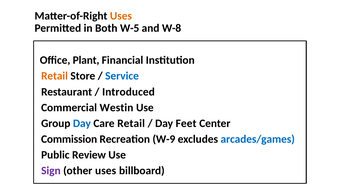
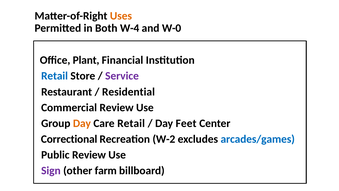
W-5: W-5 -> W-4
W-8: W-8 -> W-0
Retail at (55, 76) colour: orange -> blue
Service colour: blue -> purple
Introduced: Introduced -> Residential
Commercial Westin: Westin -> Review
Day at (82, 123) colour: blue -> orange
Commission: Commission -> Correctional
W-9: W-9 -> W-2
other uses: uses -> farm
